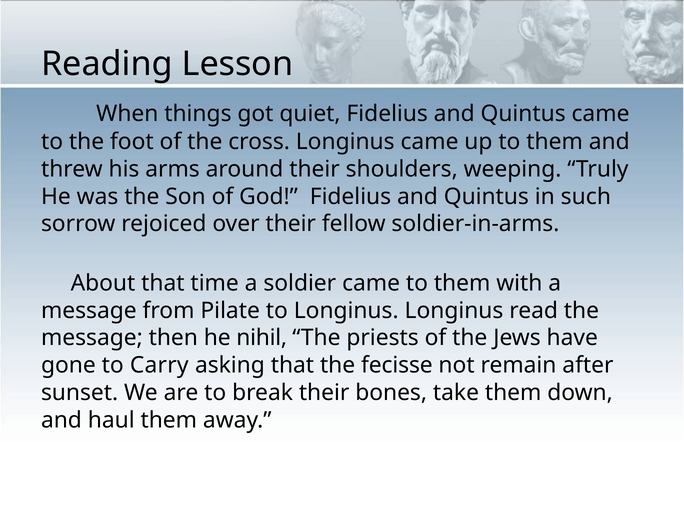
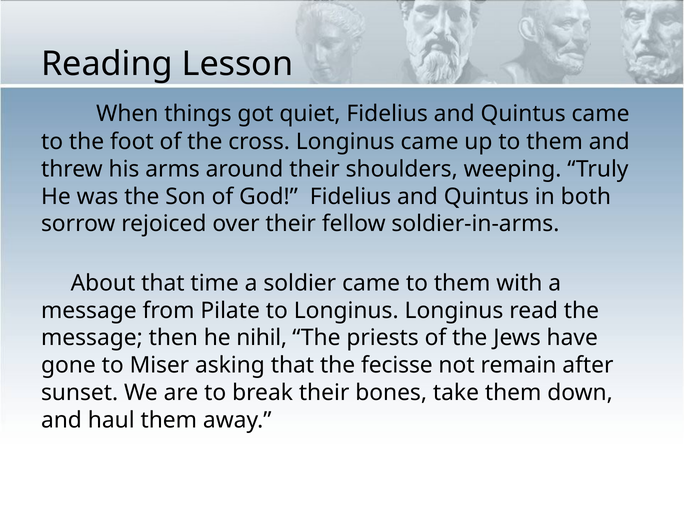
such: such -> both
Carry: Carry -> Miser
